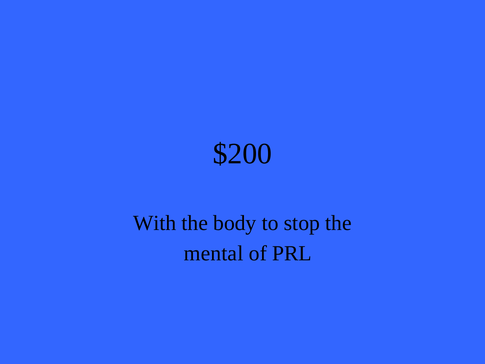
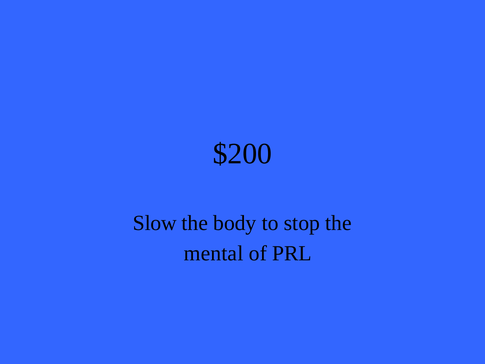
With: With -> Slow
